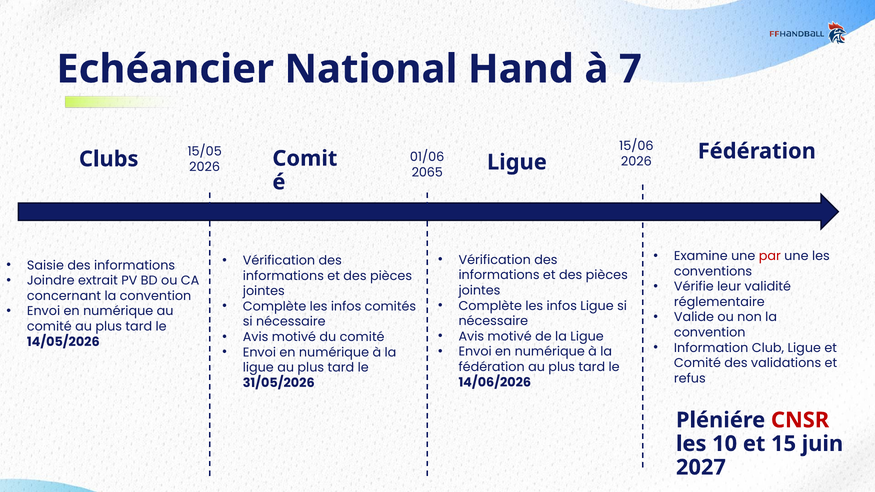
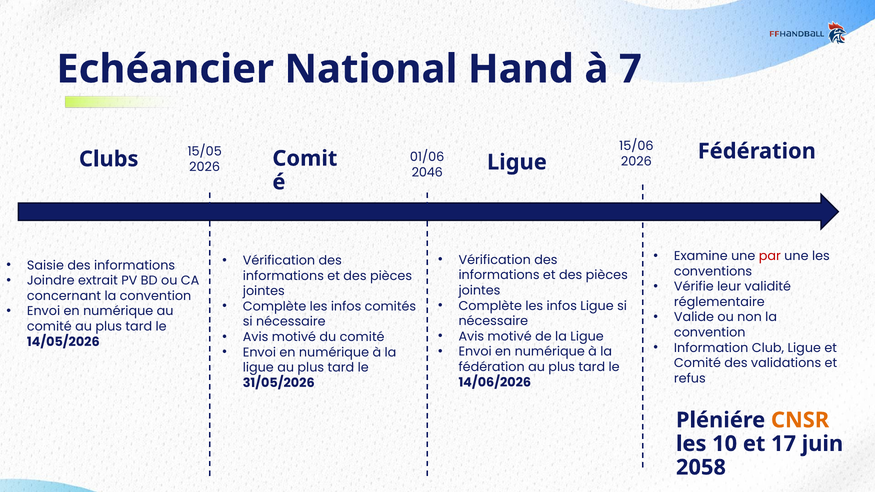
2065: 2065 -> 2046
CNSR colour: red -> orange
15: 15 -> 17
2027: 2027 -> 2058
